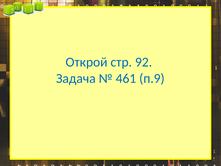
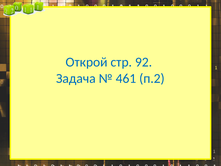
п.9: п.9 -> п.2
